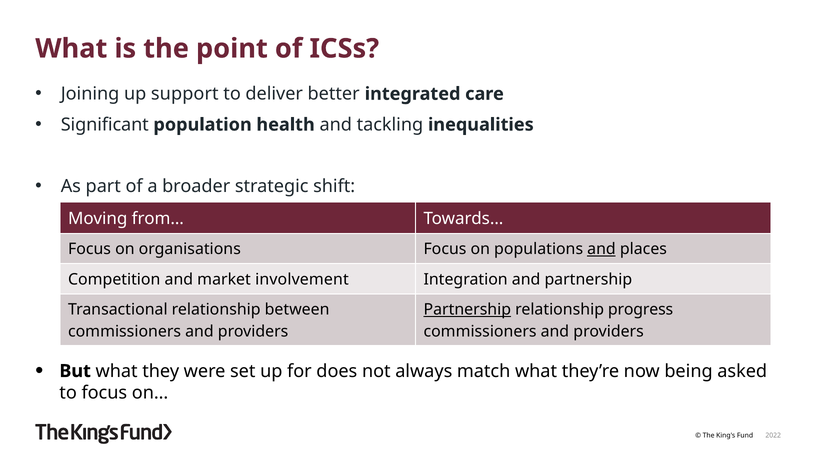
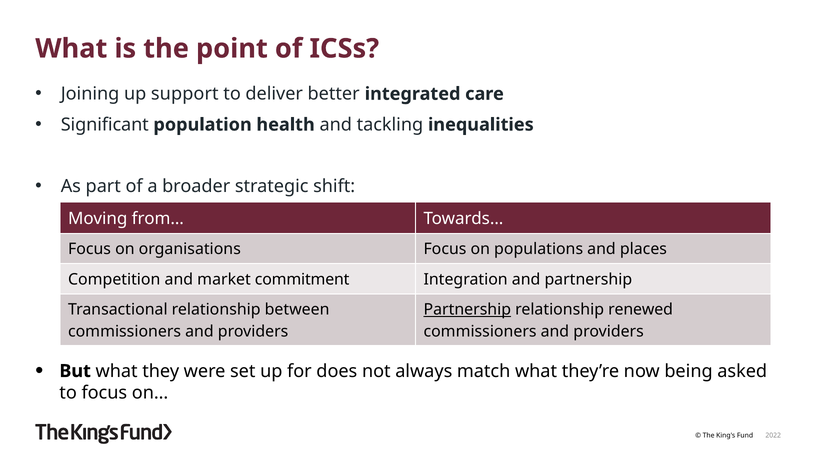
and at (601, 249) underline: present -> none
involvement: involvement -> commitment
progress: progress -> renewed
